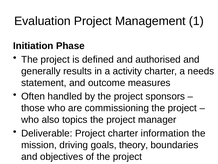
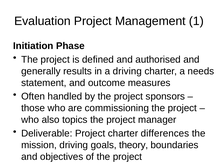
a activity: activity -> driving
information: information -> differences
